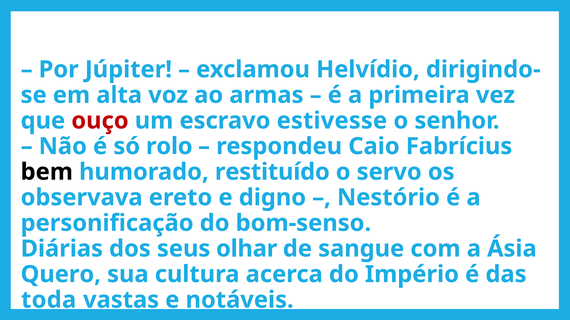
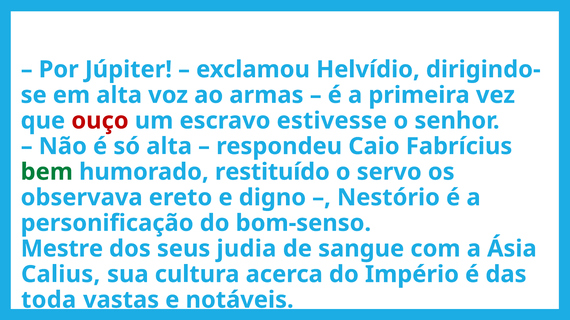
só rolo: rolo -> alta
bem colour: black -> green
Diárias: Diárias -> Mestre
olhar: olhar -> judia
Quero: Quero -> Calius
